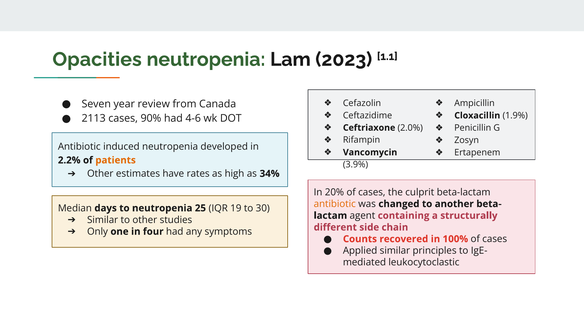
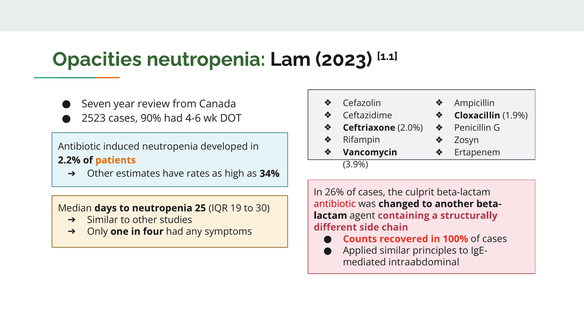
2113: 2113 -> 2523
20%: 20% -> 26%
antibiotic at (335, 204) colour: orange -> red
leukocytoclastic: leukocytoclastic -> intraabdominal
